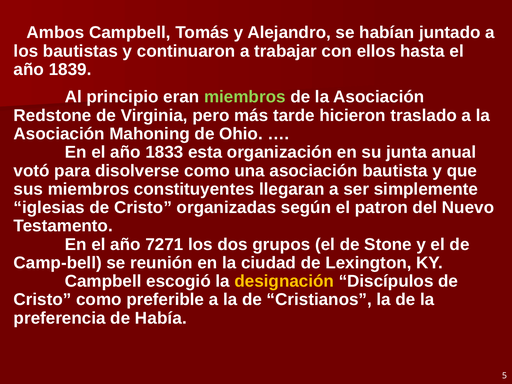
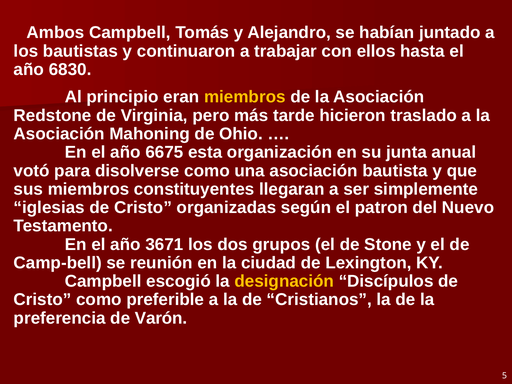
1839: 1839 -> 6830
miembros at (245, 97) colour: light green -> yellow
1833: 1833 -> 6675
7271: 7271 -> 3671
Había: Había -> Varón
